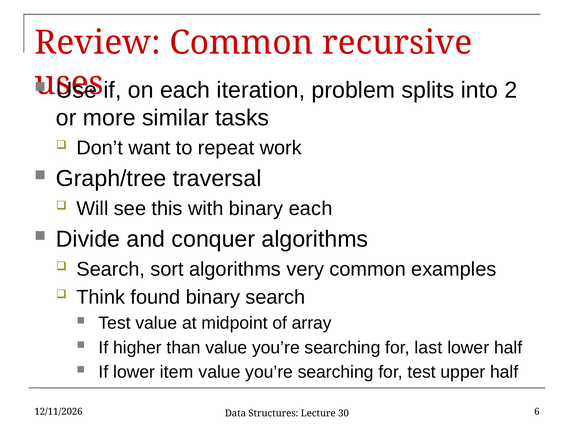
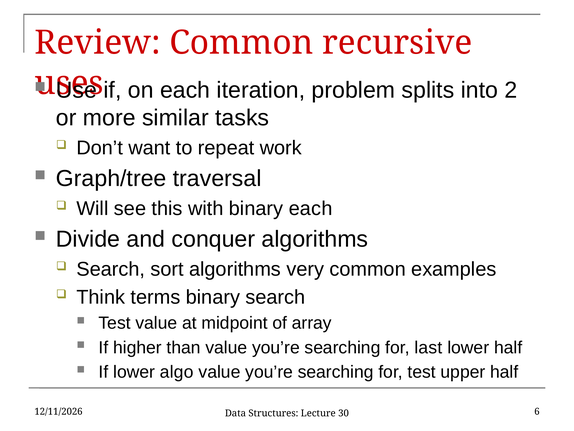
found: found -> terms
item: item -> algo
